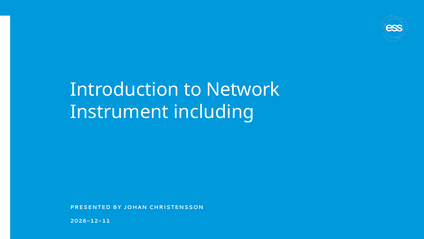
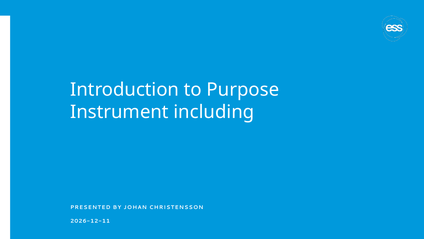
Network: Network -> Purpose
